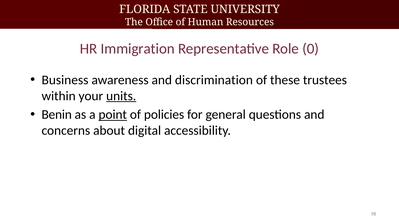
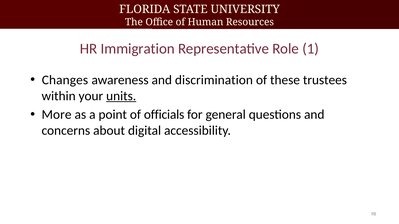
0: 0 -> 1
Business: Business -> Changes
Benin: Benin -> More
point underline: present -> none
policies: policies -> officials
